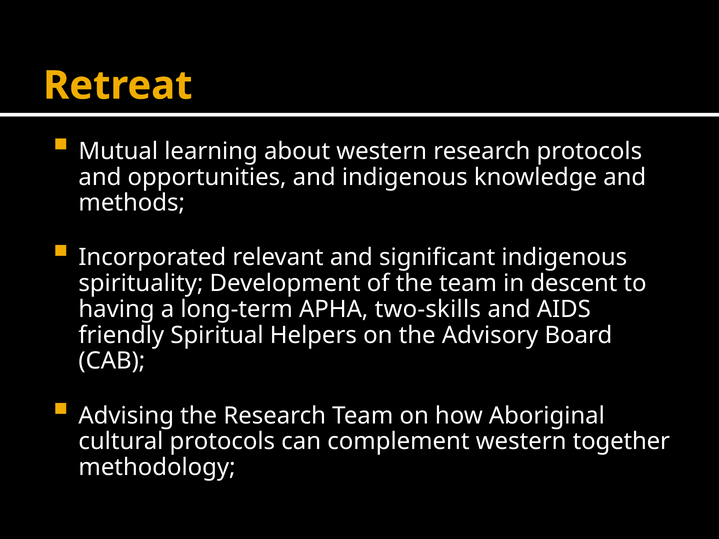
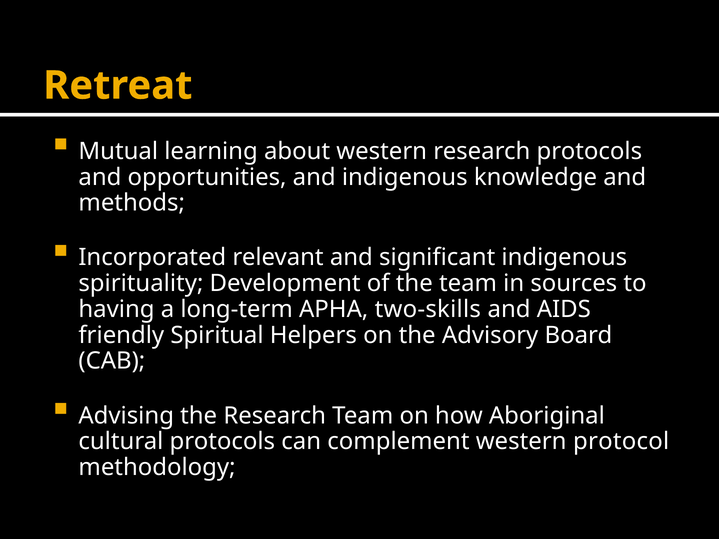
descent: descent -> sources
together: together -> protocol
